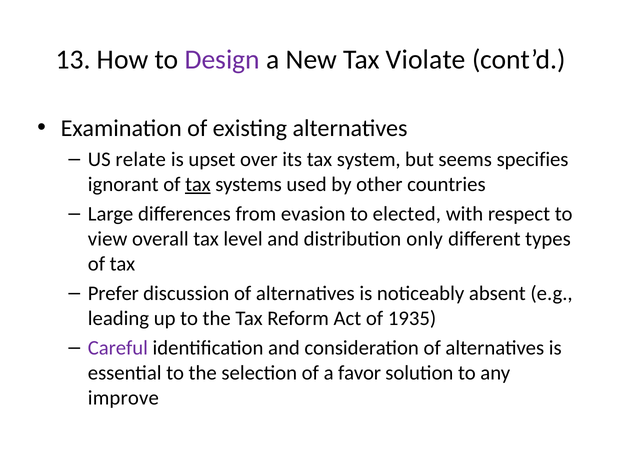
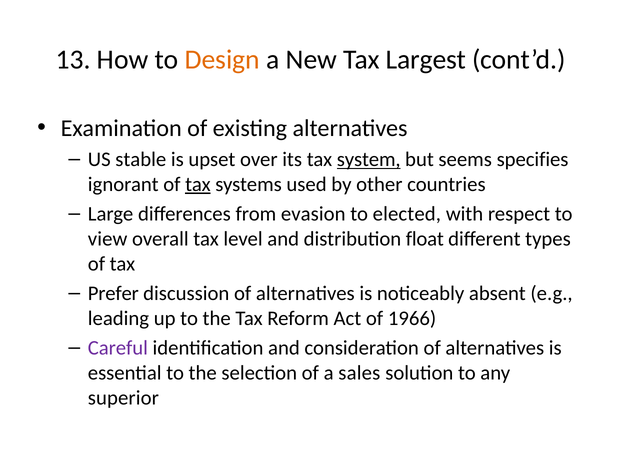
Design colour: purple -> orange
Violate: Violate -> Largest
relate: relate -> stable
system underline: none -> present
only: only -> float
1935: 1935 -> 1966
favor: favor -> sales
improve: improve -> superior
